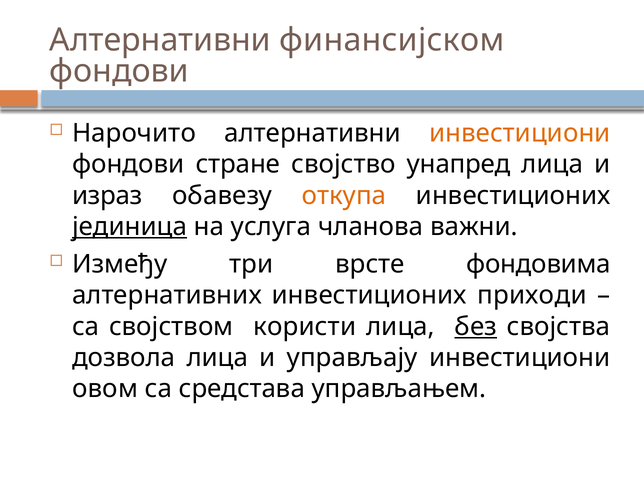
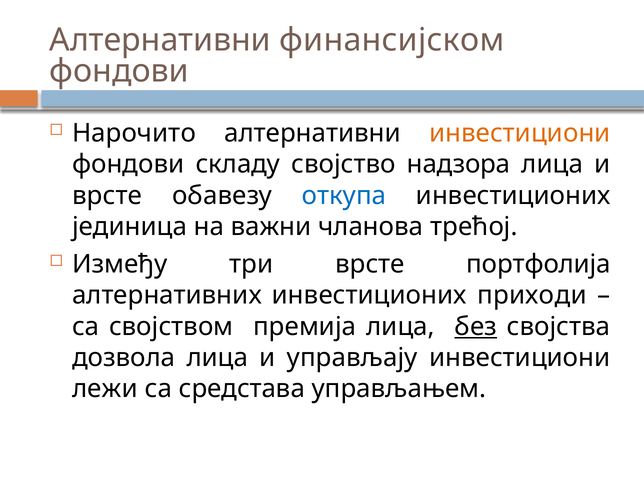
стране: стране -> складу
унапред: унапред -> надзора
израз at (107, 196): израз -> врсте
откупа colour: orange -> blue
јединица underline: present -> none
услуга: услуга -> важни
важни: важни -> трећој
фондовима: фондовима -> портфолија
користи: користи -> премија
овом: овом -> лежи
